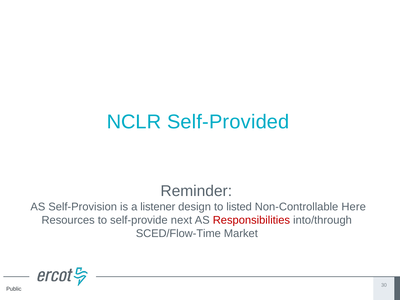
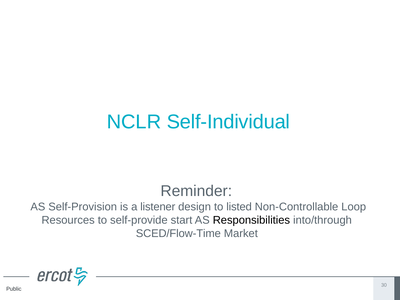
Self-Provided: Self-Provided -> Self-Individual
Here: Here -> Loop
next: next -> start
Responsibilities colour: red -> black
